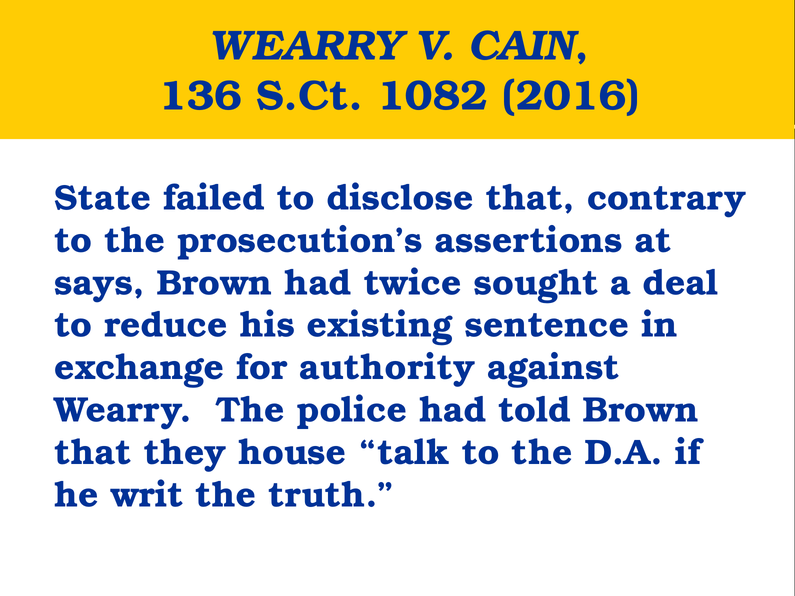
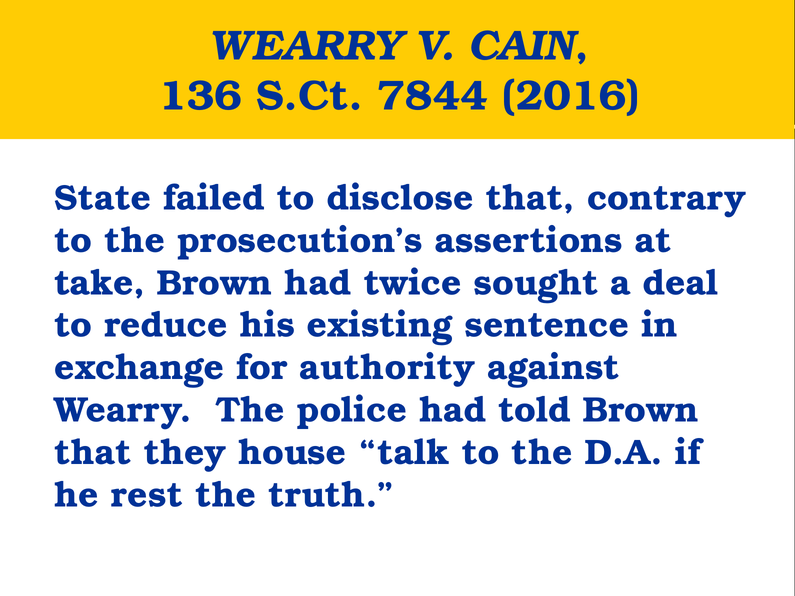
1082: 1082 -> 7844
says: says -> take
writ: writ -> rest
